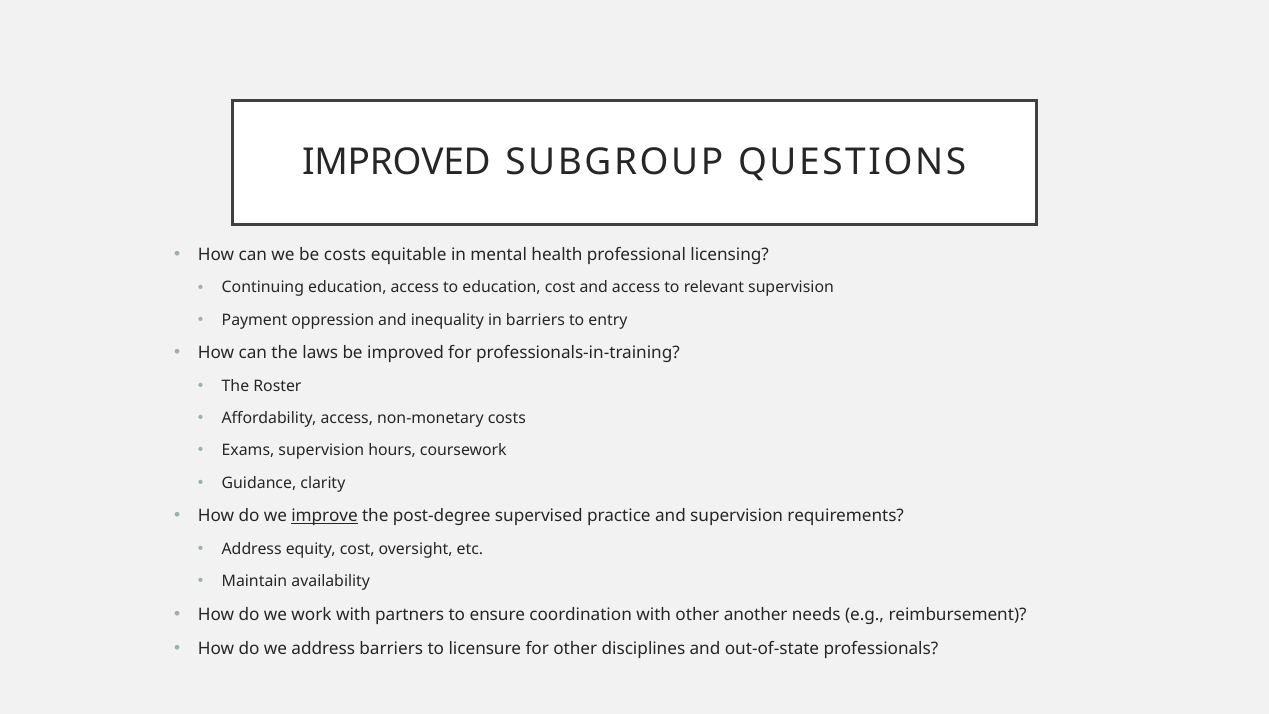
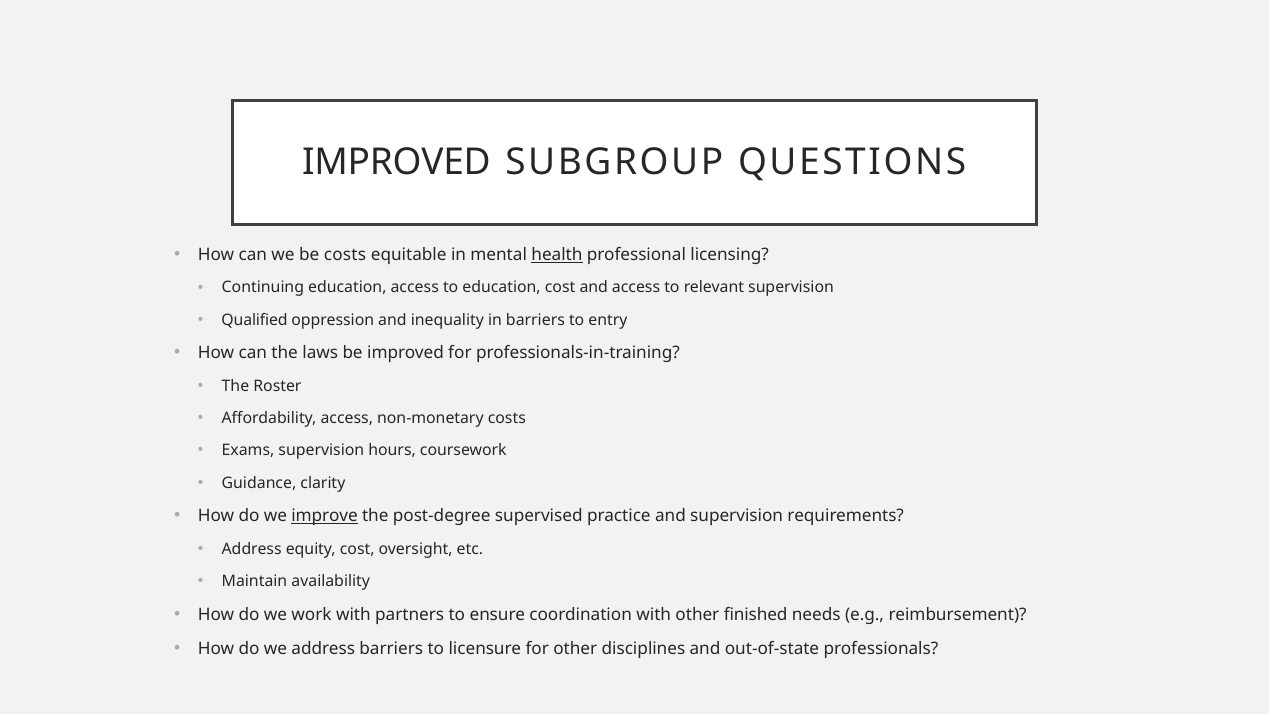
health underline: none -> present
Payment: Payment -> Qualified
another: another -> finished
